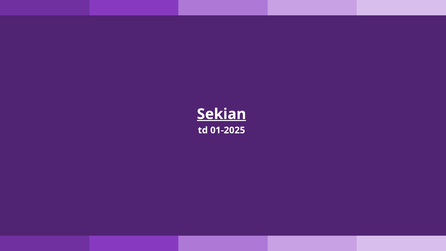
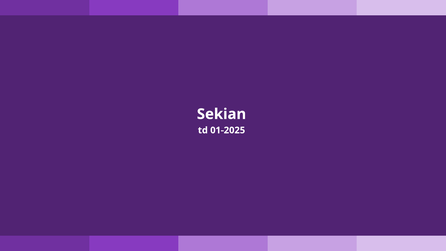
Sekian underline: present -> none
